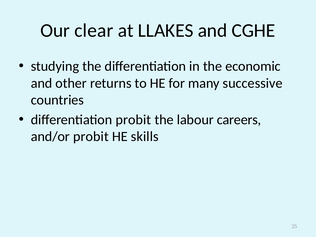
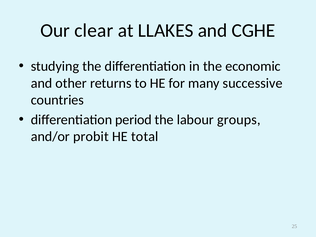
differentiation probit: probit -> period
careers: careers -> groups
skills: skills -> total
